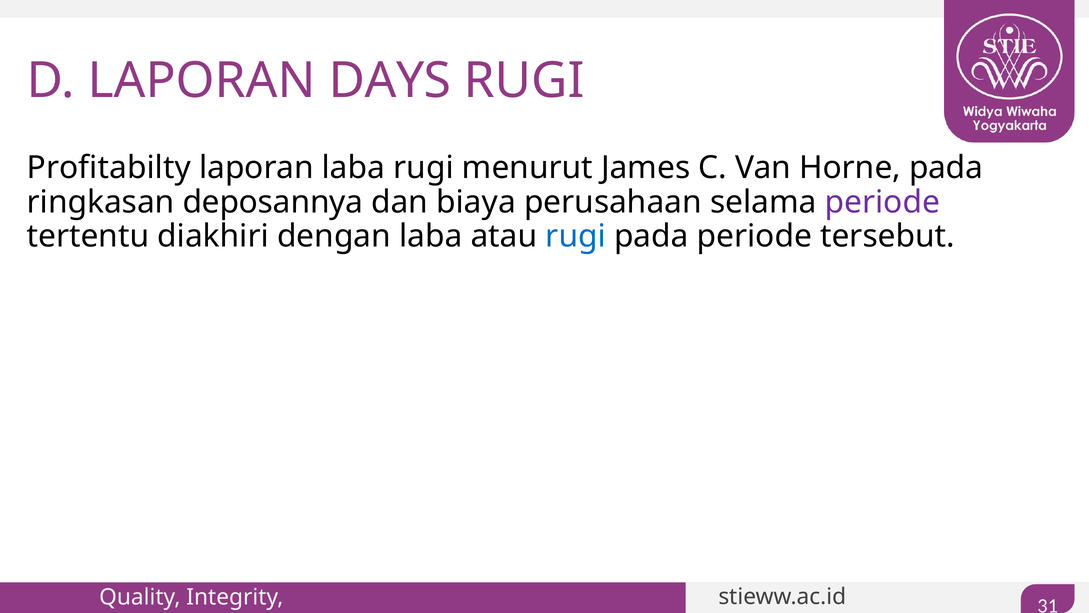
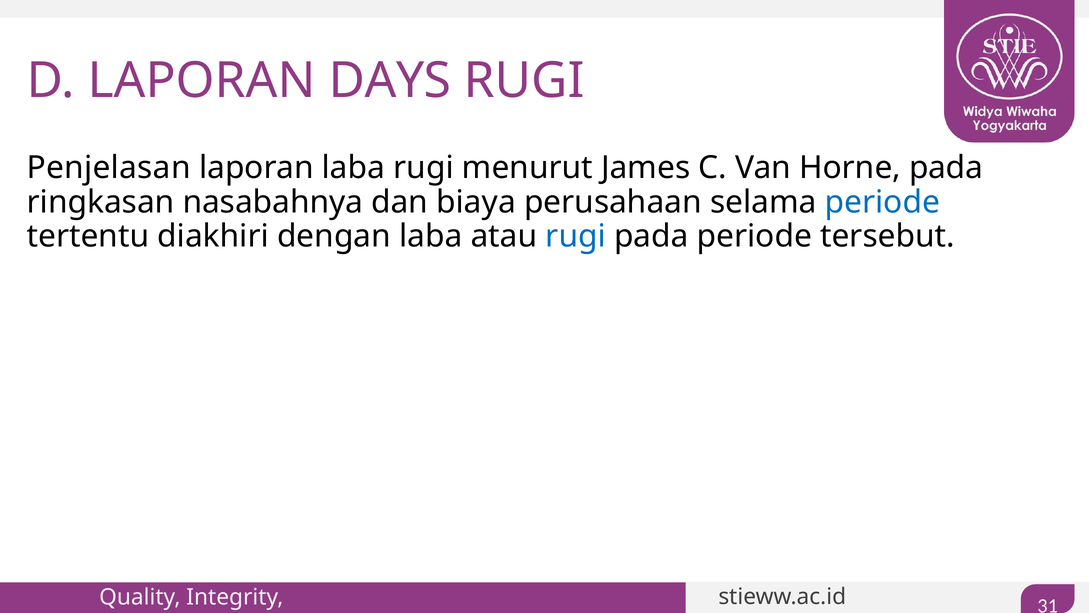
Profitabilty: Profitabilty -> Penjelasan
deposannya: deposannya -> nasabahnya
periode at (882, 202) colour: purple -> blue
